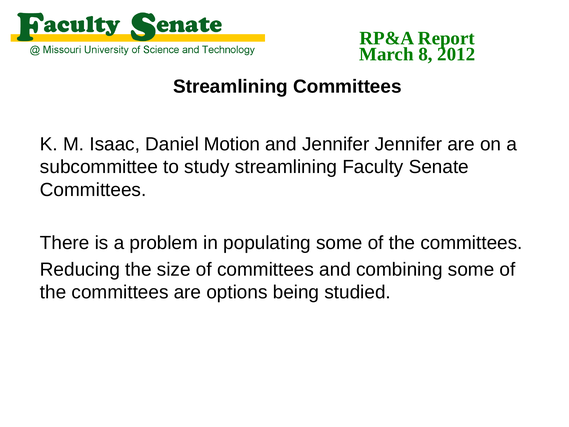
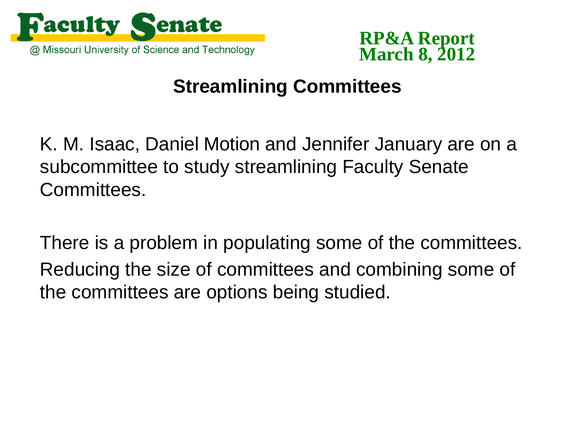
Jennifer Jennifer: Jennifer -> January
